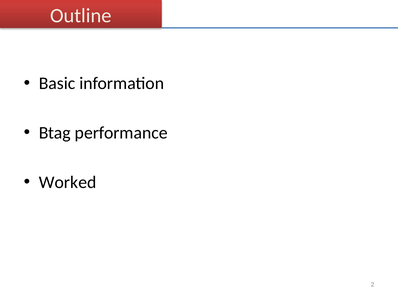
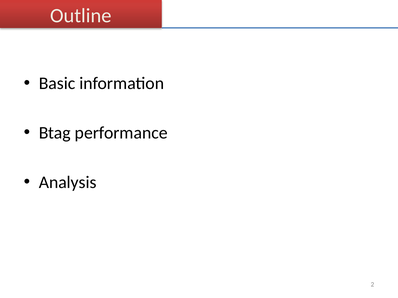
Worked: Worked -> Analysis
